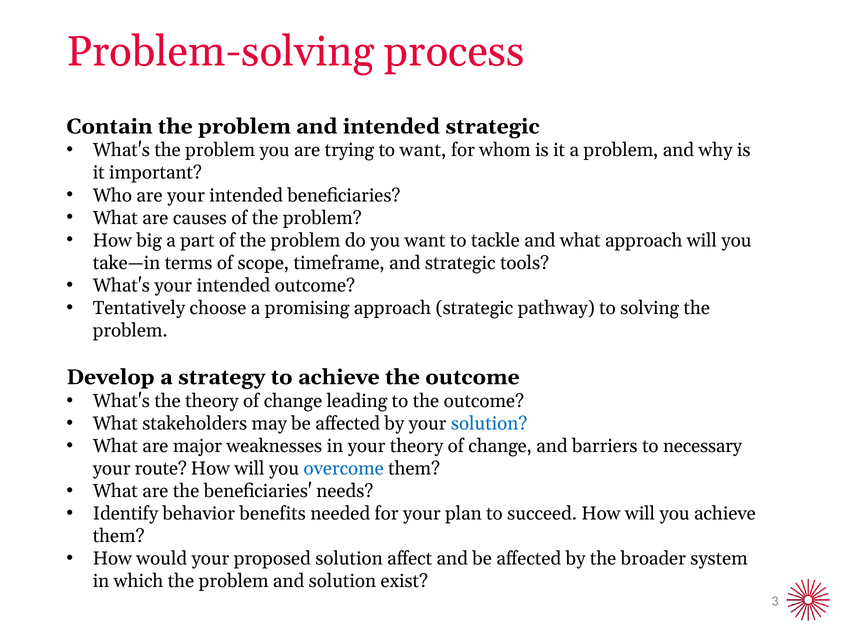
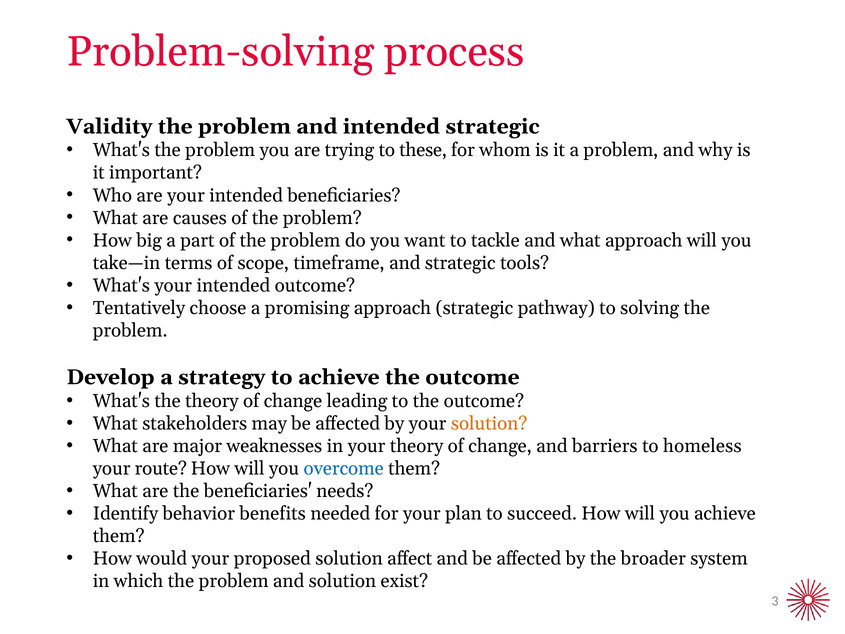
Contain: Contain -> Validity
to want: want -> these
solution at (489, 423) colour: blue -> orange
necessary: necessary -> homeless
